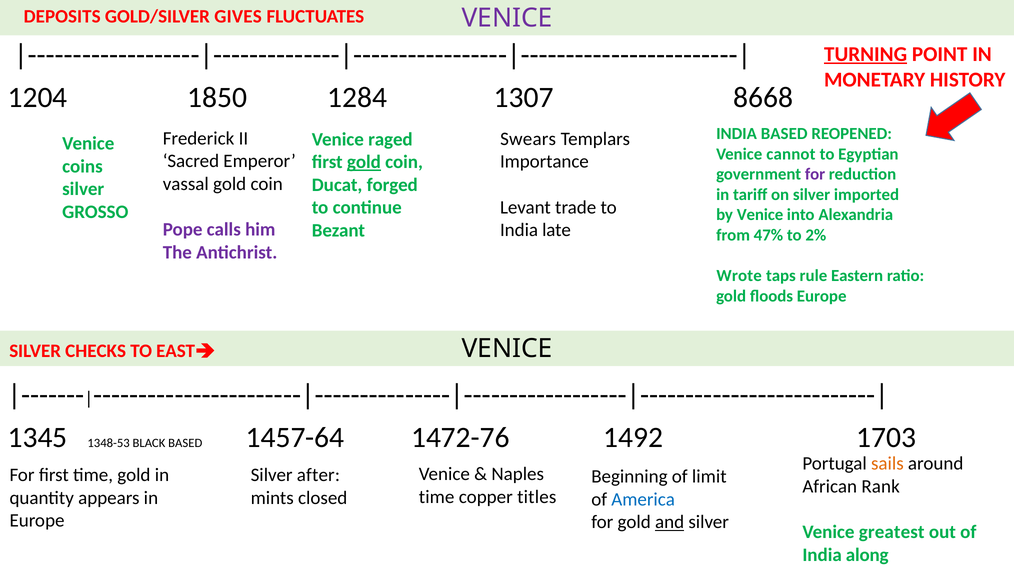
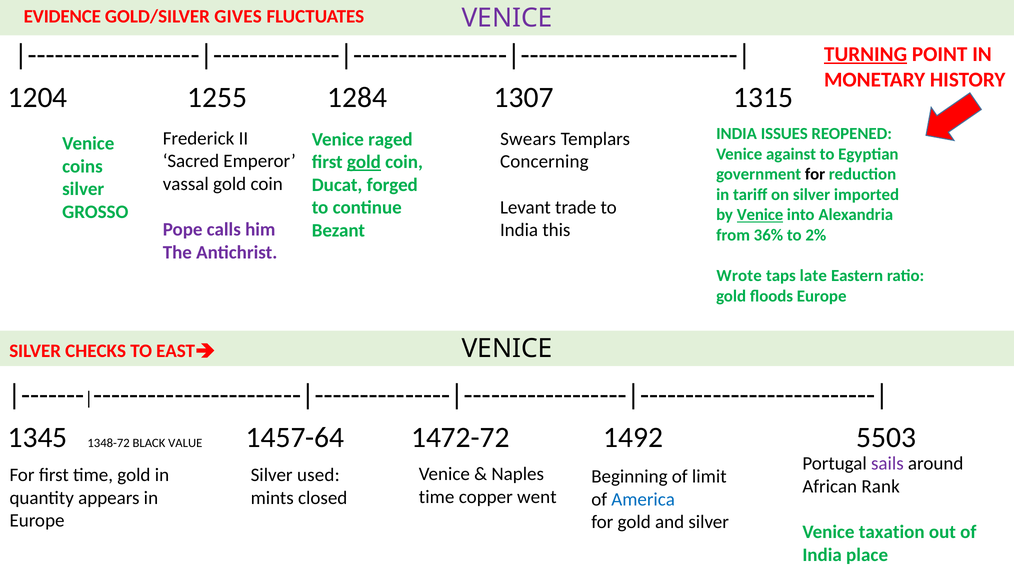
DEPOSITS: DEPOSITS -> EVIDENCE
1850: 1850 -> 1255
8668: 8668 -> 1315
INDIA BASED: BASED -> ISSUES
cannot: cannot -> against
Importance: Importance -> Concerning
for at (815, 175) colour: purple -> black
Venice at (760, 215) underline: none -> present
late: late -> this
47%: 47% -> 36%
rule: rule -> late
1348-53: 1348-53 -> 1348-72
BLACK BASED: BASED -> VALUE
1472-76: 1472-76 -> 1472-72
1703: 1703 -> 5503
sails colour: orange -> purple
after: after -> used
titles: titles -> went
and underline: present -> none
greatest: greatest -> taxation
along: along -> place
